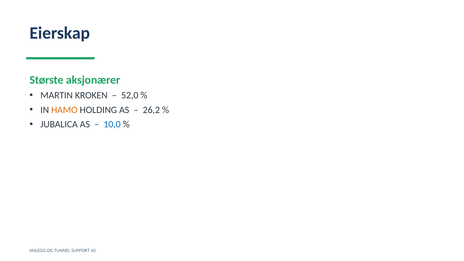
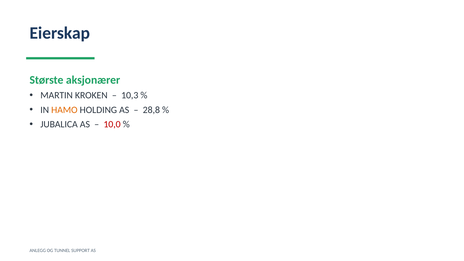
52,0: 52,0 -> 10,3
26,2: 26,2 -> 28,8
10,0 colour: blue -> red
